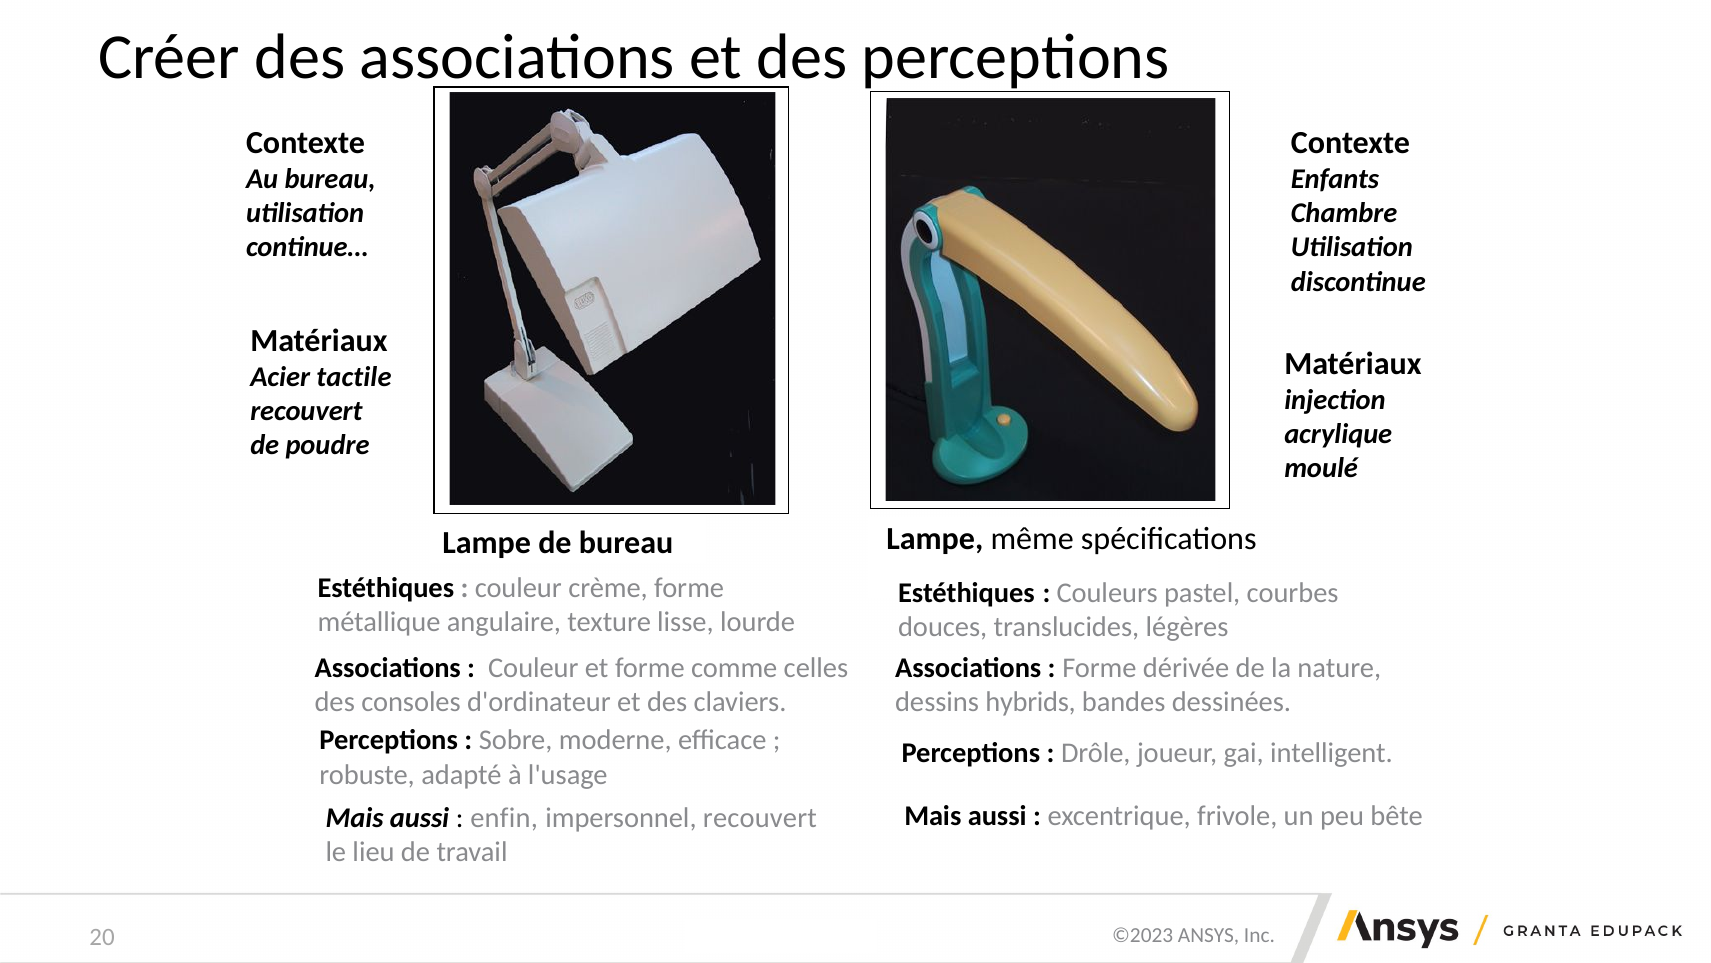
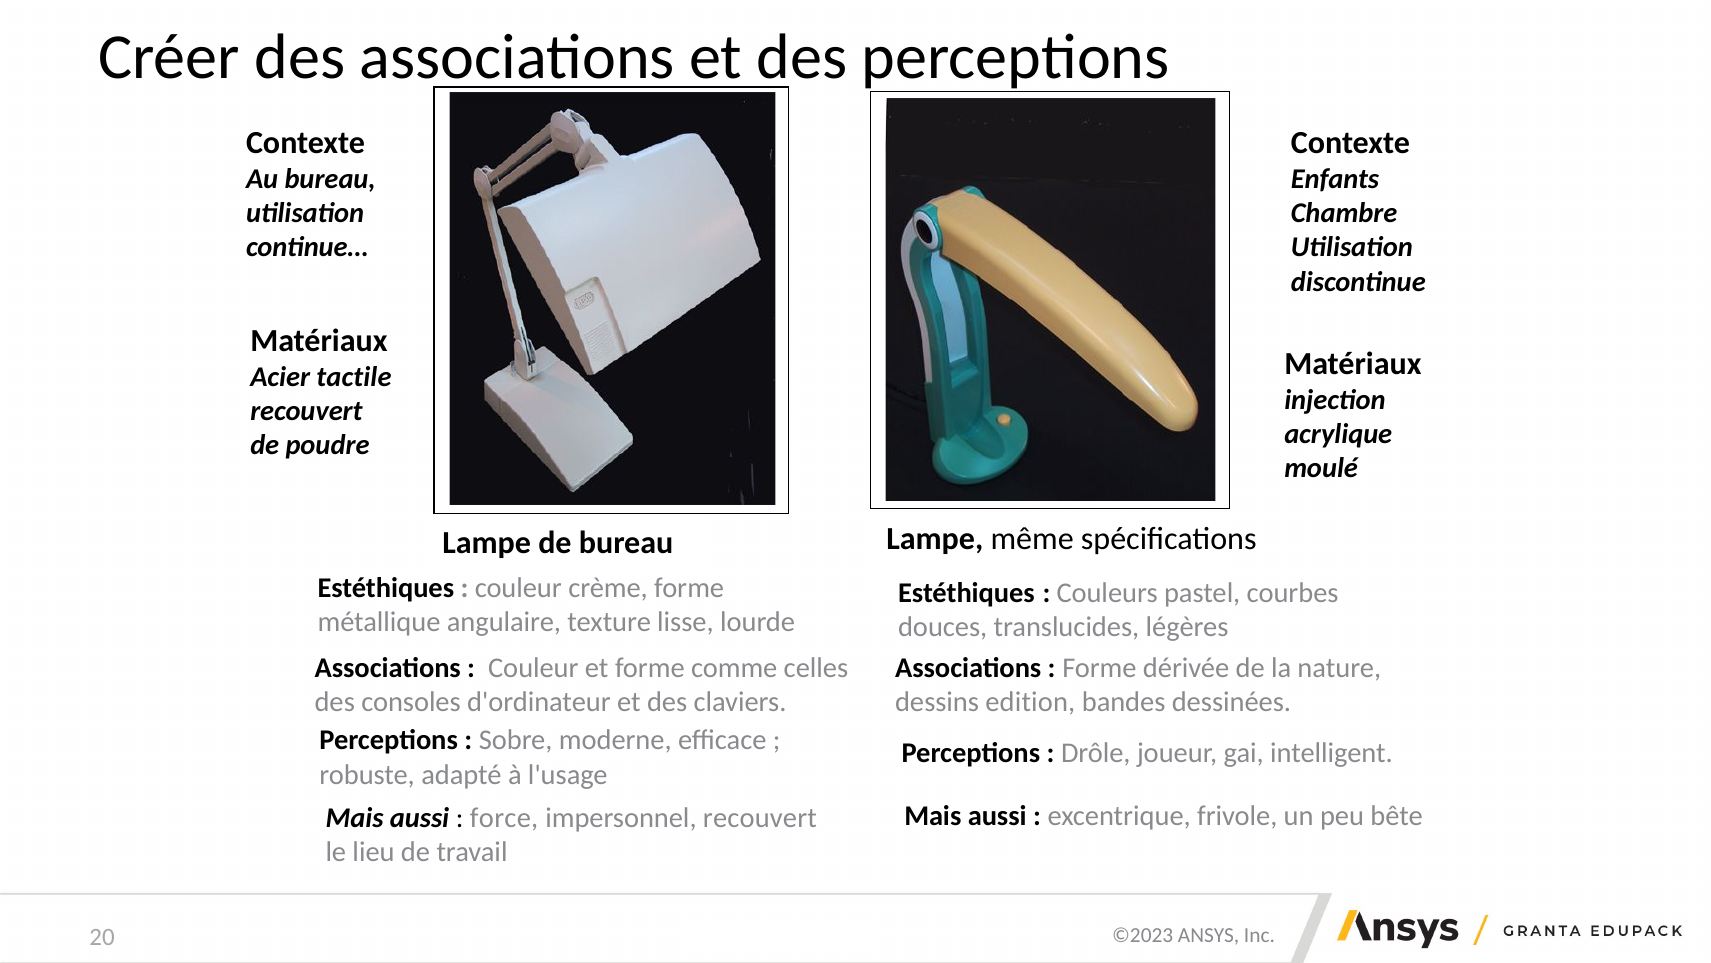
hybrids: hybrids -> edition
enfin: enfin -> force
